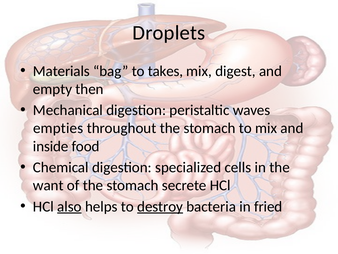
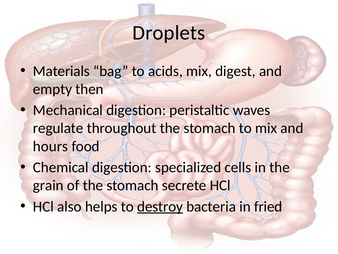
takes: takes -> acids
empties: empties -> regulate
inside: inside -> hours
want: want -> grain
also underline: present -> none
